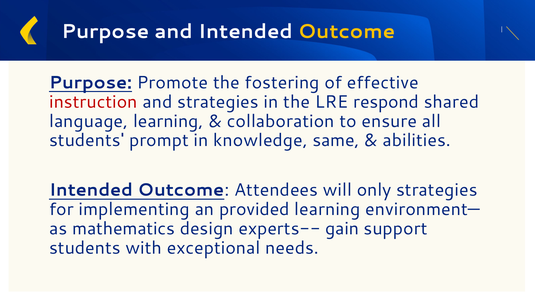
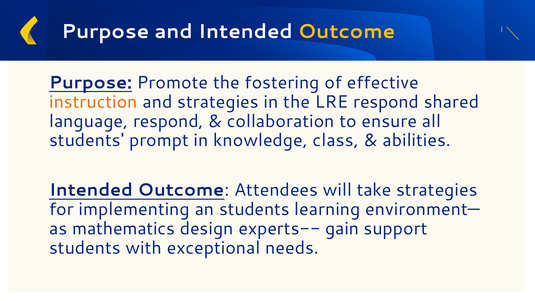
instruction colour: red -> orange
language learning: learning -> respond
same: same -> class
only: only -> take
an provided: provided -> students
